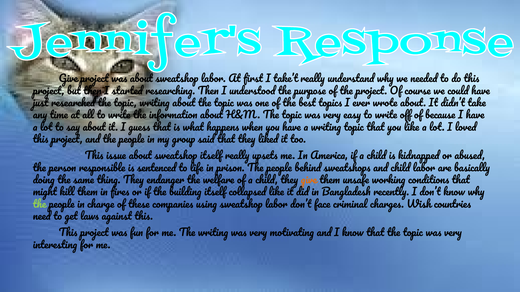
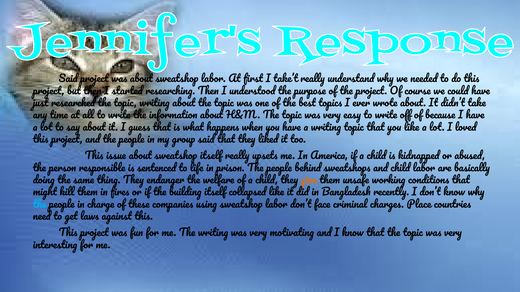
Give at (68, 79): Give -> Said
the at (39, 205) colour: light green -> light blue
Wish: Wish -> Place
